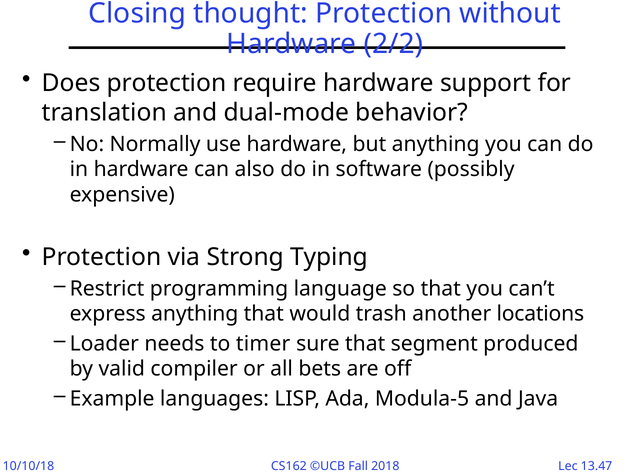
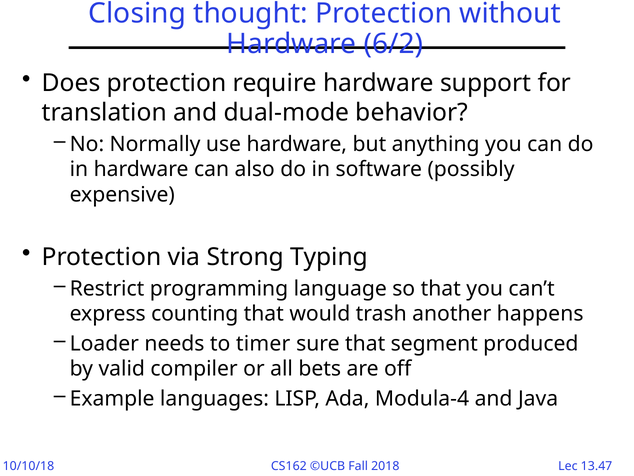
2/2: 2/2 -> 6/2
express anything: anything -> counting
locations: locations -> happens
Modula-5: Modula-5 -> Modula-4
